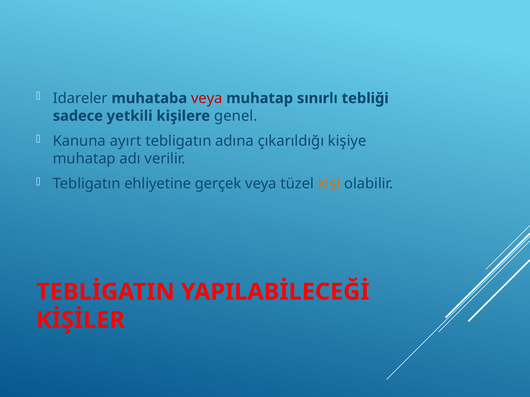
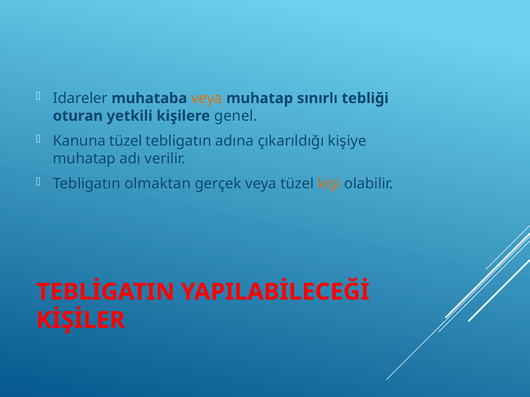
veya at (207, 98) colour: red -> orange
sadece: sadece -> oturan
Kanuna ayırt: ayırt -> tüzel
ehliyetine: ehliyetine -> olmaktan
